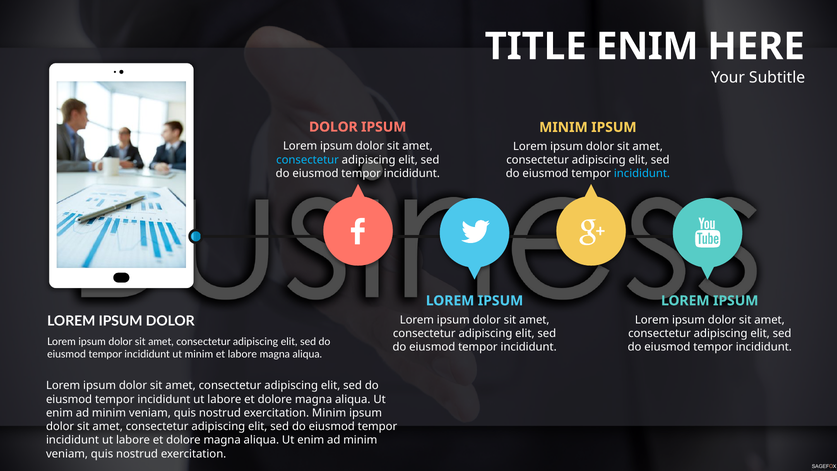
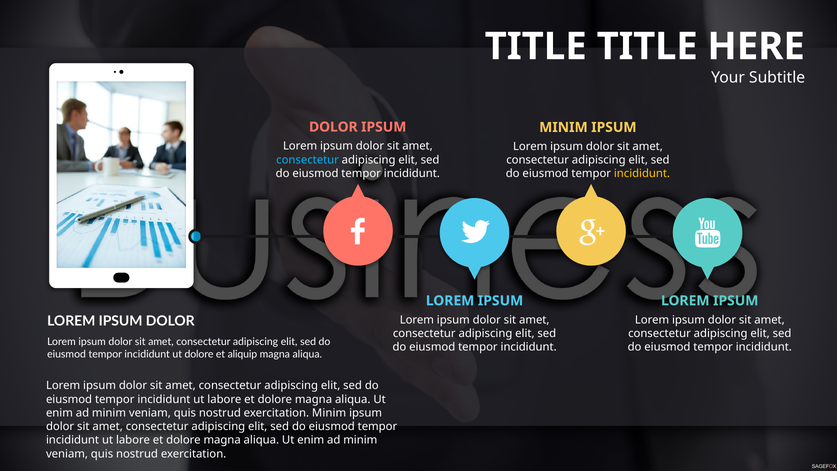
TITLE ENIM: ENIM -> TITLE
incididunt at (642, 174) colour: light blue -> yellow
ut minim: minim -> dolore
et labore: labore -> aliquip
